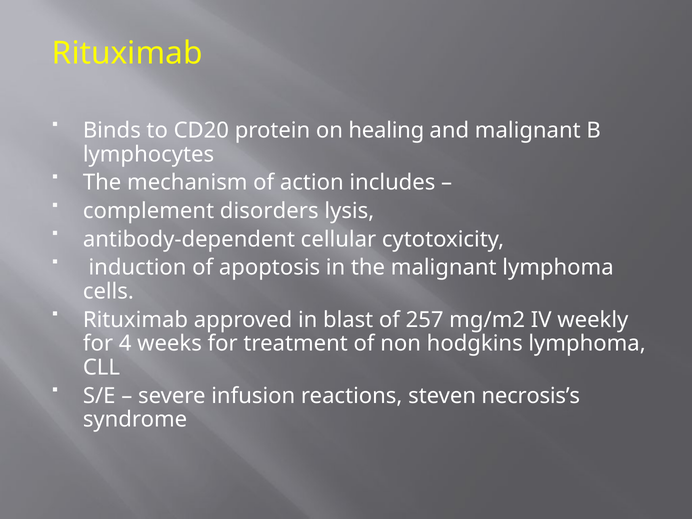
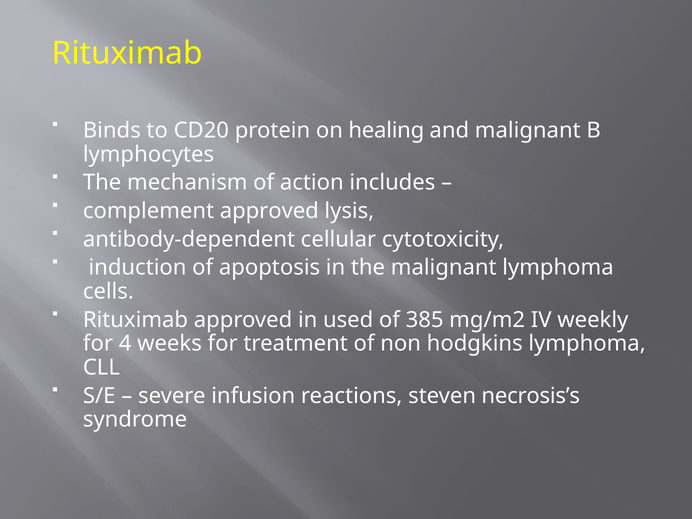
complement disorders: disorders -> approved
blast: blast -> used
257: 257 -> 385
